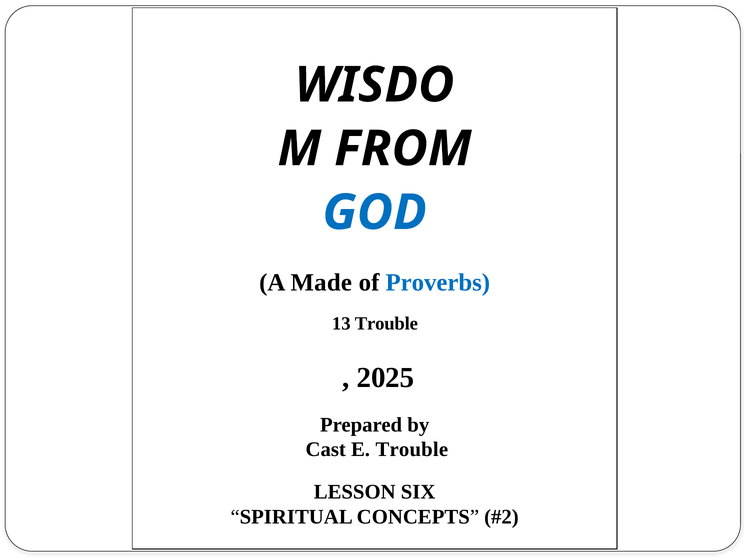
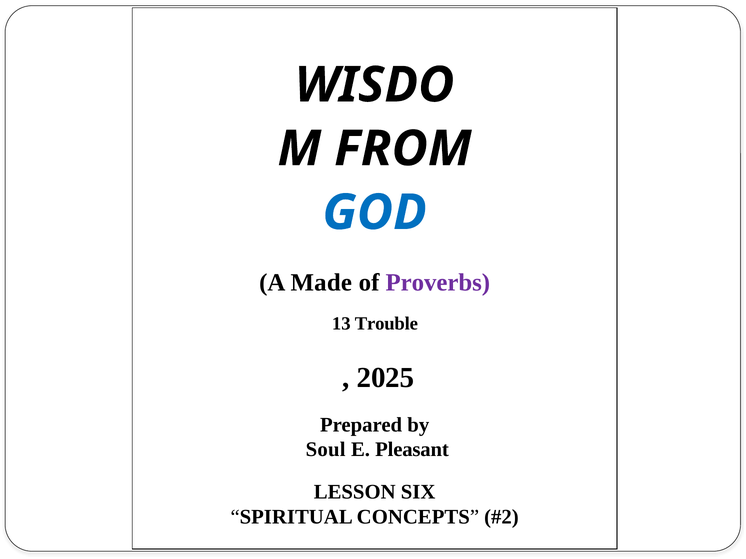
Proverbs colour: blue -> purple
Cast: Cast -> Soul
E Trouble: Trouble -> Pleasant
